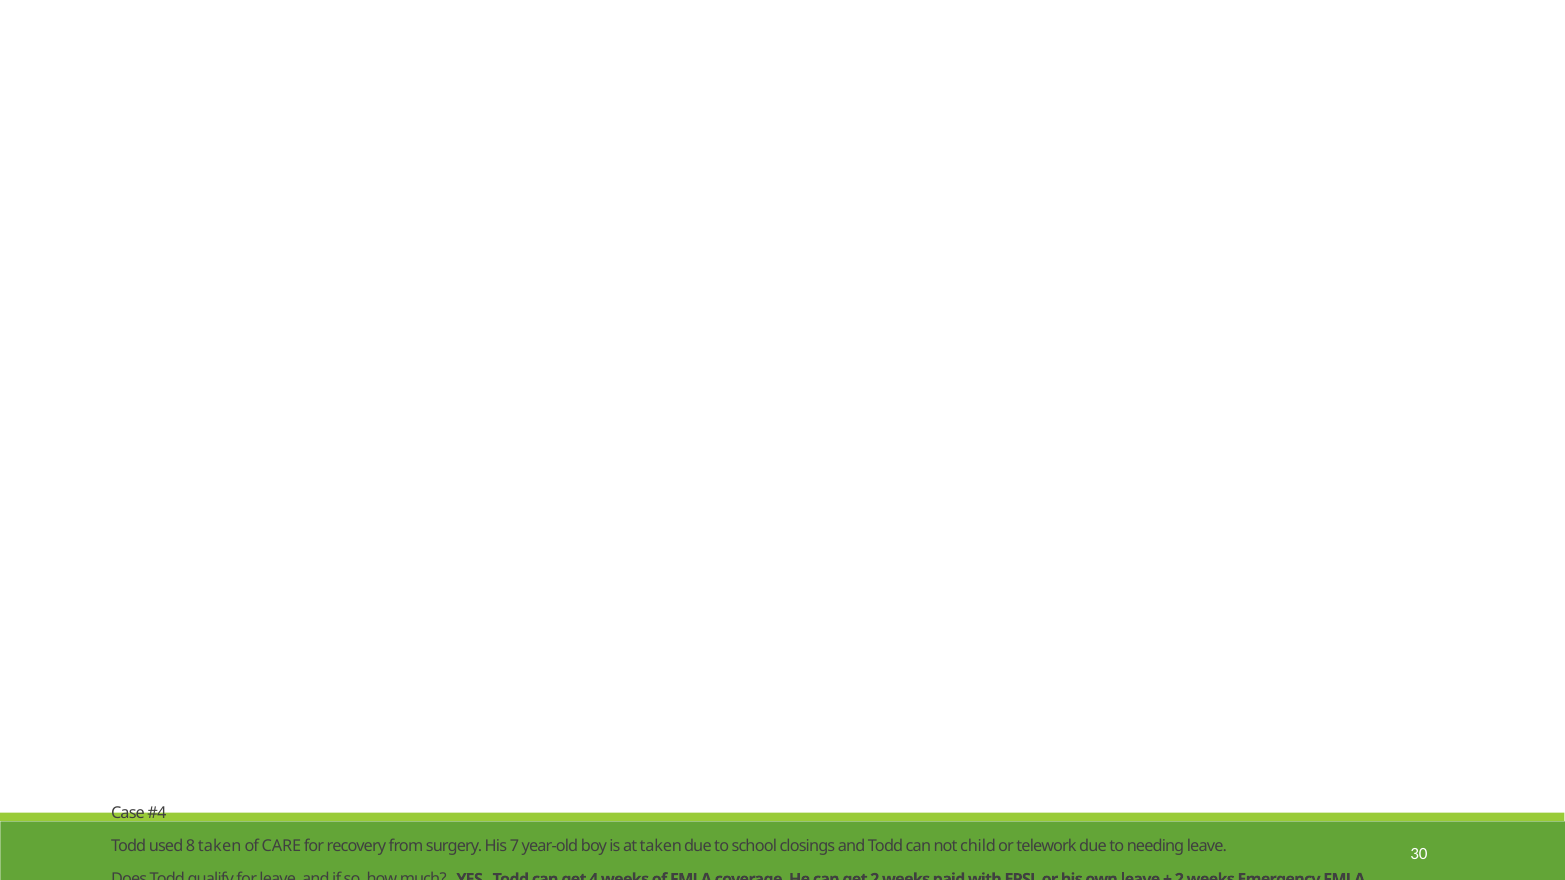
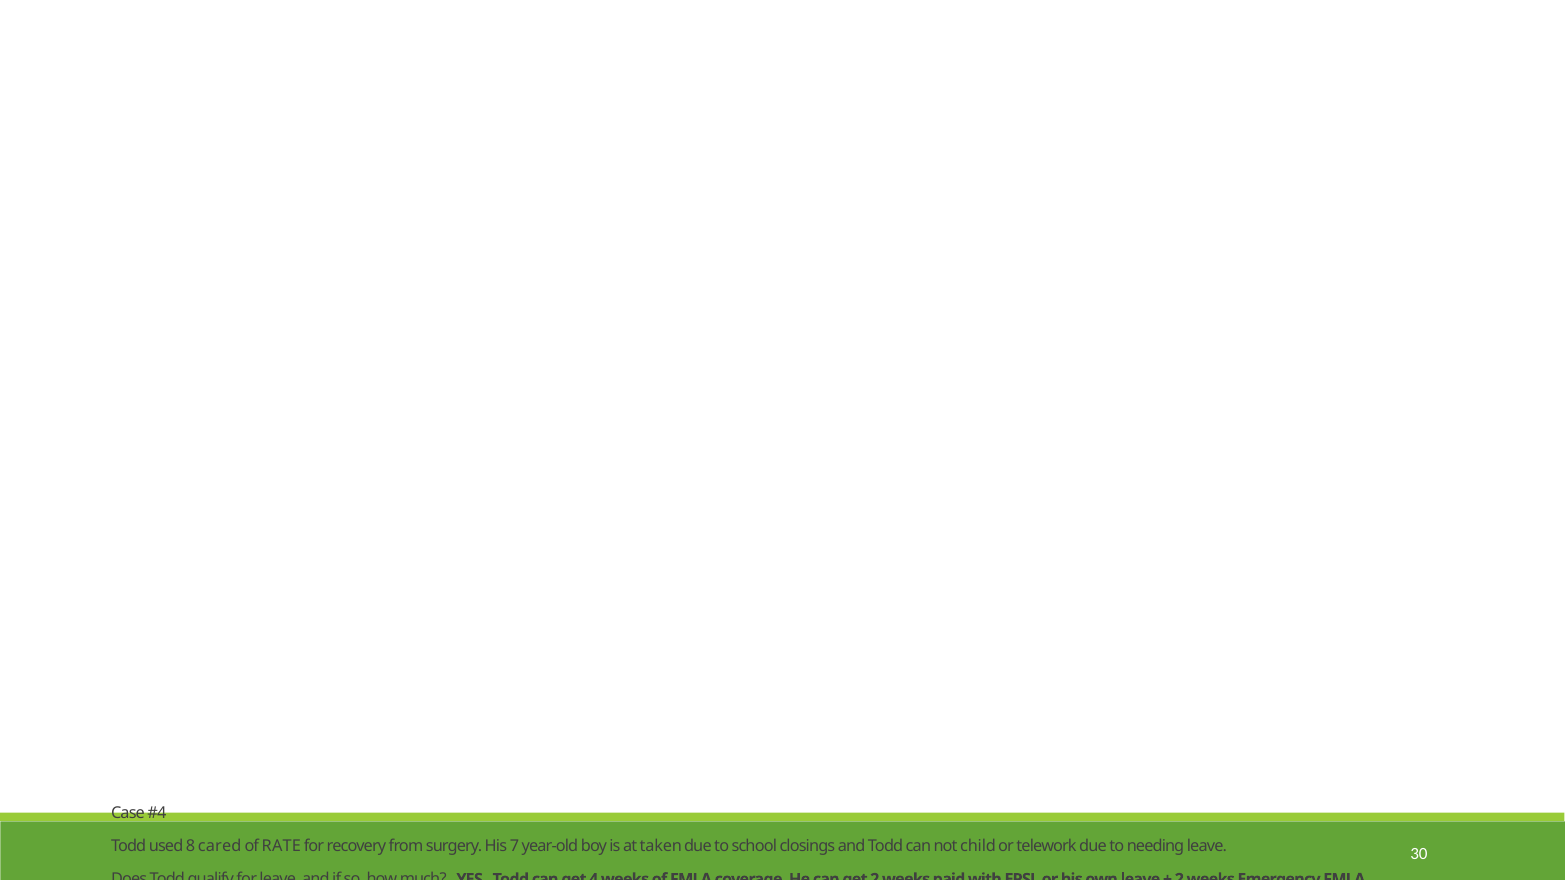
8 taken: taken -> cared
CARE: CARE -> RATE
